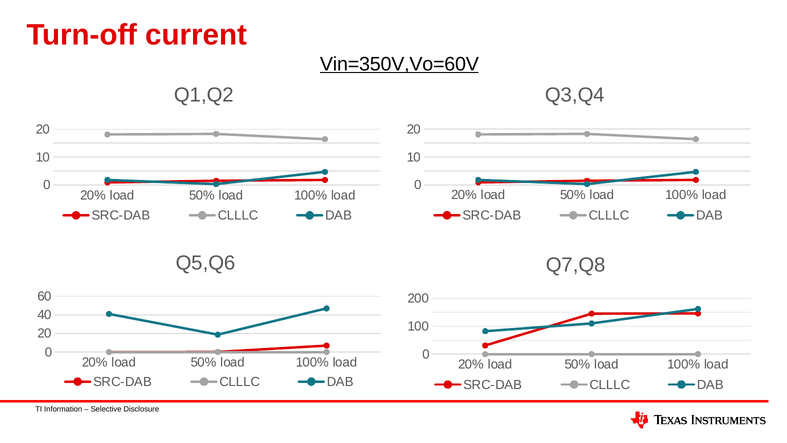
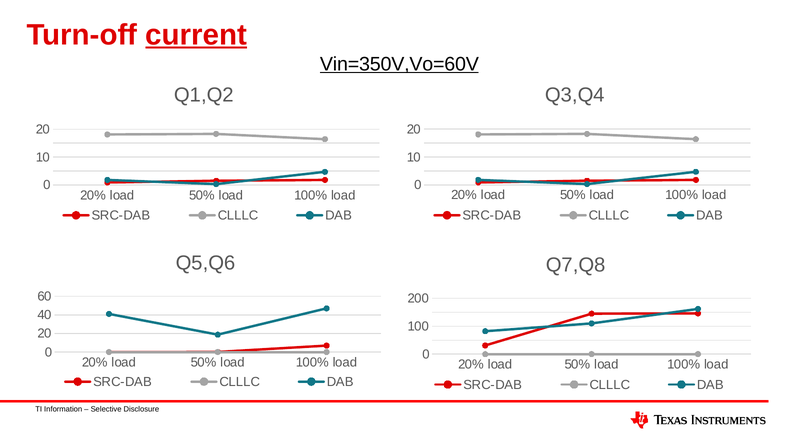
current underline: none -> present
